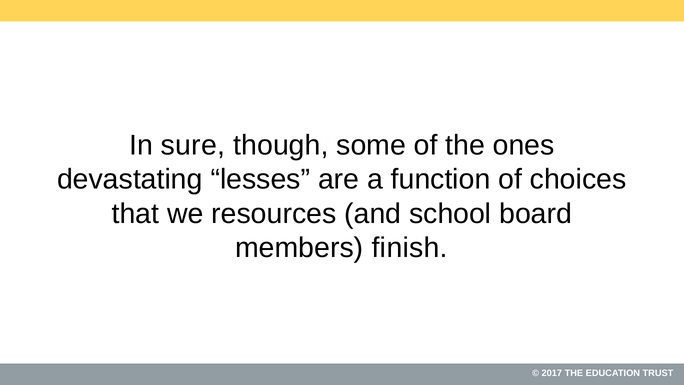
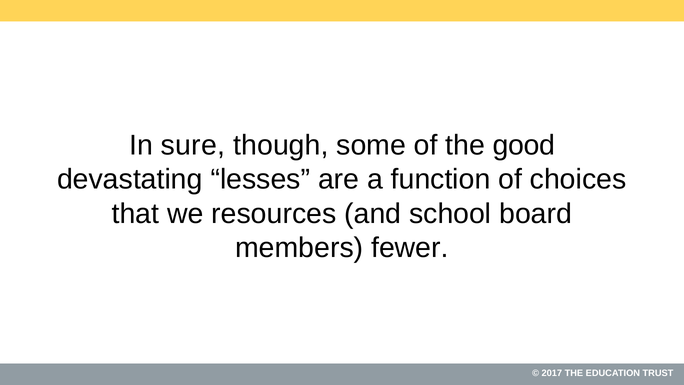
ones: ones -> good
finish: finish -> fewer
